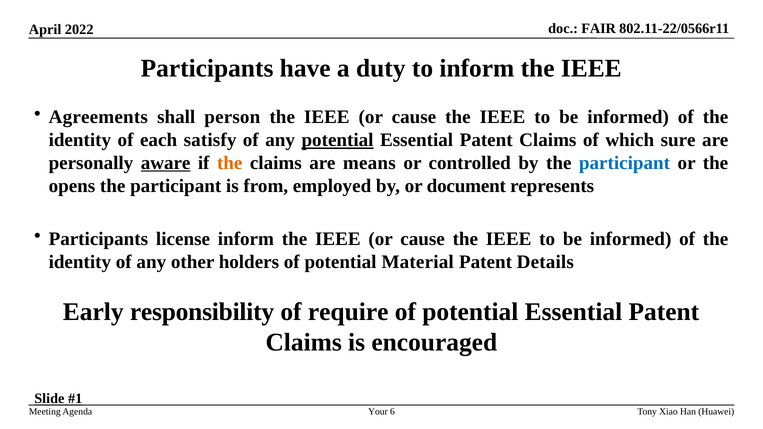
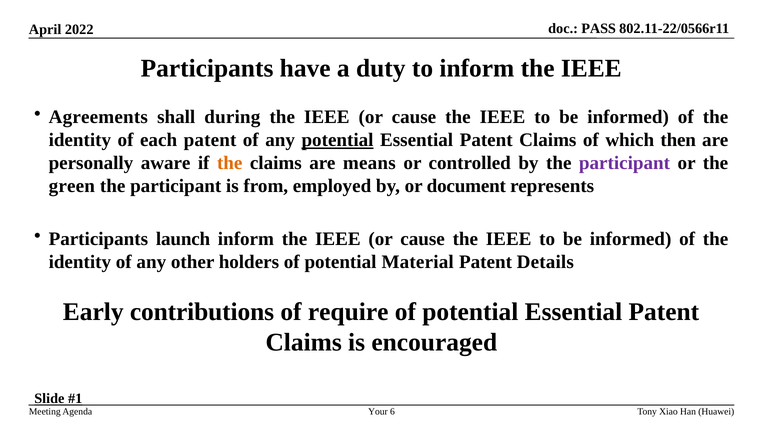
FAIR: FAIR -> PASS
person: person -> during
each satisfy: satisfy -> patent
sure: sure -> then
aware underline: present -> none
participant at (625, 163) colour: blue -> purple
opens: opens -> green
license: license -> launch
responsibility: responsibility -> contributions
